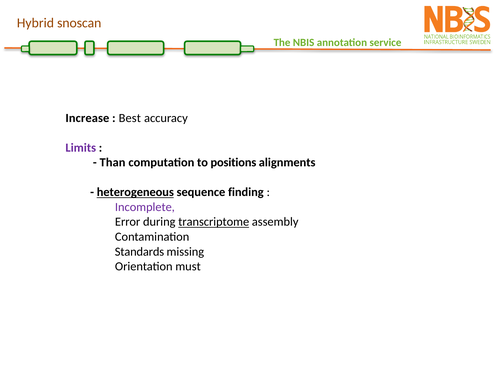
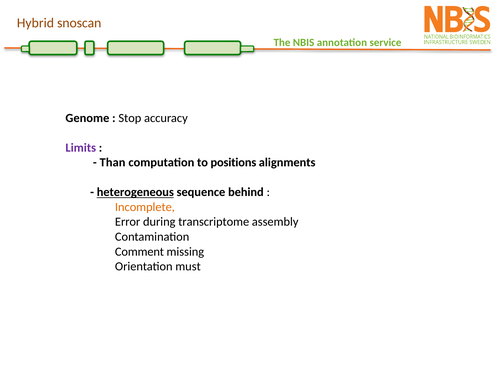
Increase: Increase -> Genome
Best: Best -> Stop
finding: finding -> behind
Incomplete colour: purple -> orange
transcriptome underline: present -> none
Standards: Standards -> Comment
